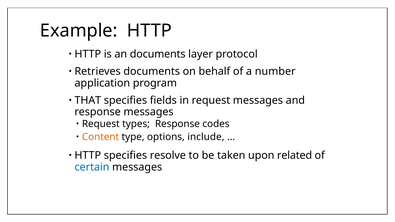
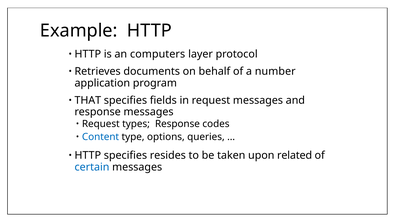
an documents: documents -> computers
Content colour: orange -> blue
include: include -> queries
resolve: resolve -> resides
